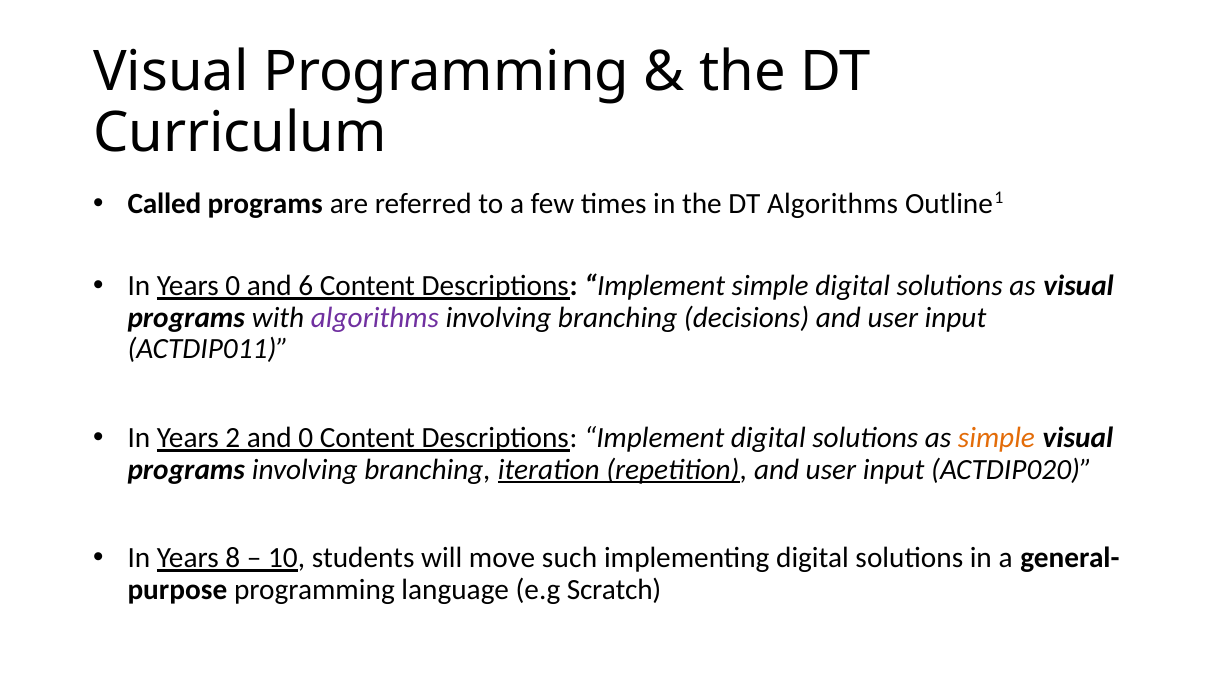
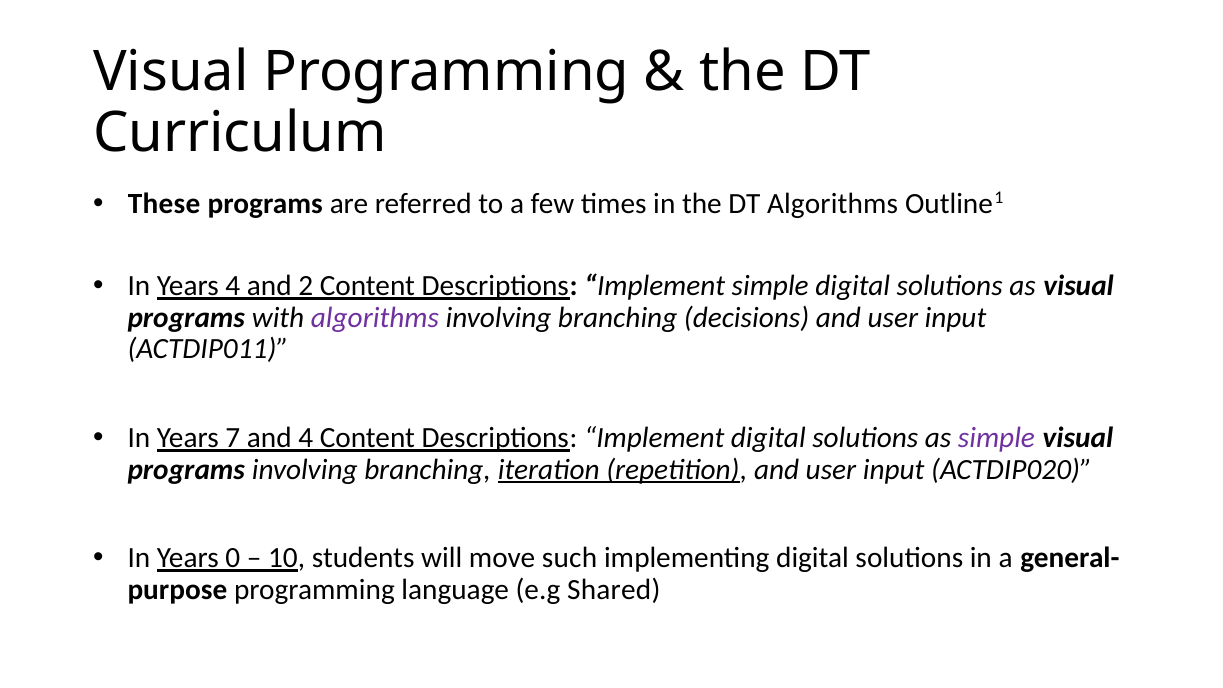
Called: Called -> These
Years 0: 0 -> 4
6: 6 -> 2
2: 2 -> 7
and 0: 0 -> 4
simple at (996, 438) colour: orange -> purple
8: 8 -> 0
Scratch: Scratch -> Shared
